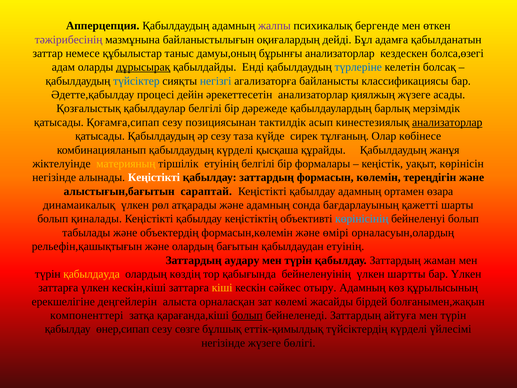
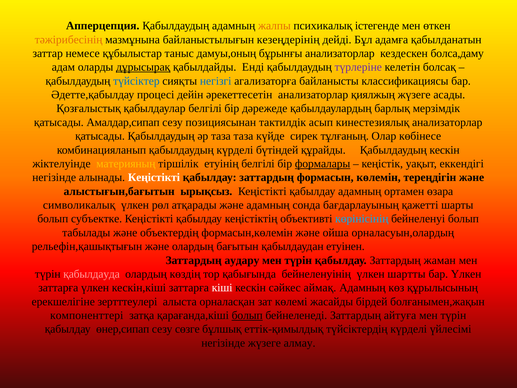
жалпы colour: purple -> orange
бергенде: бергенде -> істегенде
тәжірибесінің colour: purple -> orange
оқиғалардың: оқиғалардың -> кезеңдерінің
болса,өзегі: болса,өзегі -> болса,даму
түрлеріне colour: blue -> purple
Қоғамға,сипап: Қоғамға,сипап -> Амалдар,сипап
анализаторлар at (447, 122) underline: present -> none
әр сезу: сезу -> таза
қысқаша: қысқаша -> бүтіндей
Қабылдаудың жанұя: жанұя -> кескін
формалары underline: none -> present
көрінісін: көрінісін -> еккендігі
сараптай: сараптай -> ырықсыз
динамаикалық: динамаикалық -> символикалық
қиналады: қиналады -> субъектке
өмірі: өмірі -> ойша
қабылдаудан етуінің: етуінің -> етуінен
қабылдауда colour: yellow -> pink
кіші colour: yellow -> white
отыру: отыру -> аймақ
деңгейлерін: деңгейлерін -> зертттеулері
бөлігі: бөлігі -> алмау
